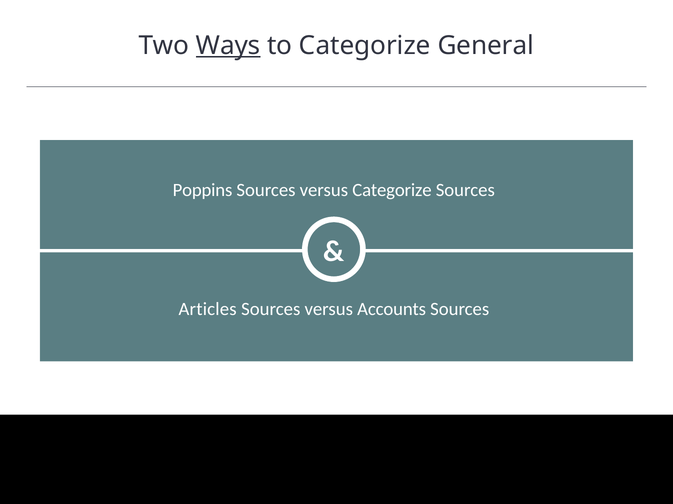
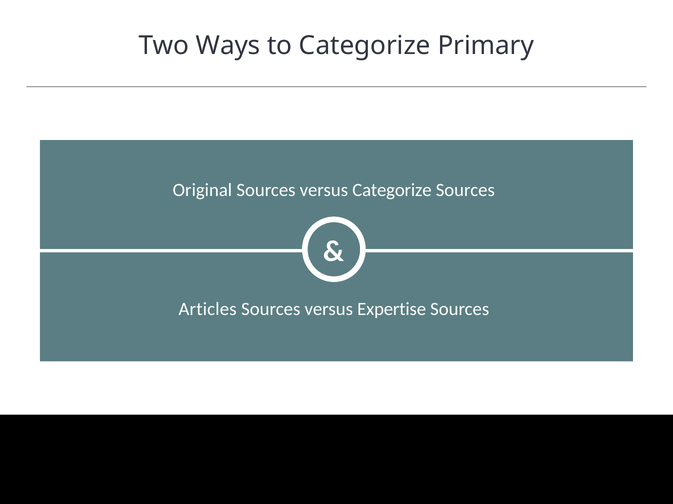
Ways underline: present -> none
General: General -> Primary
Poppins: Poppins -> Original
Accounts: Accounts -> Expertise
